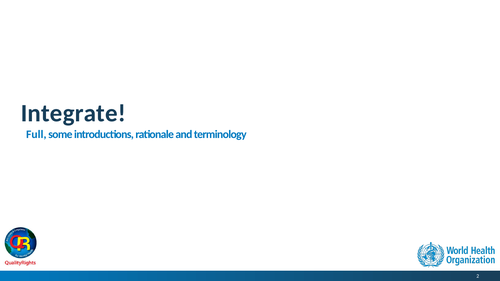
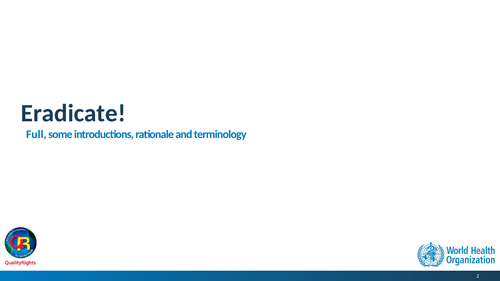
Integrate: Integrate -> Eradicate
